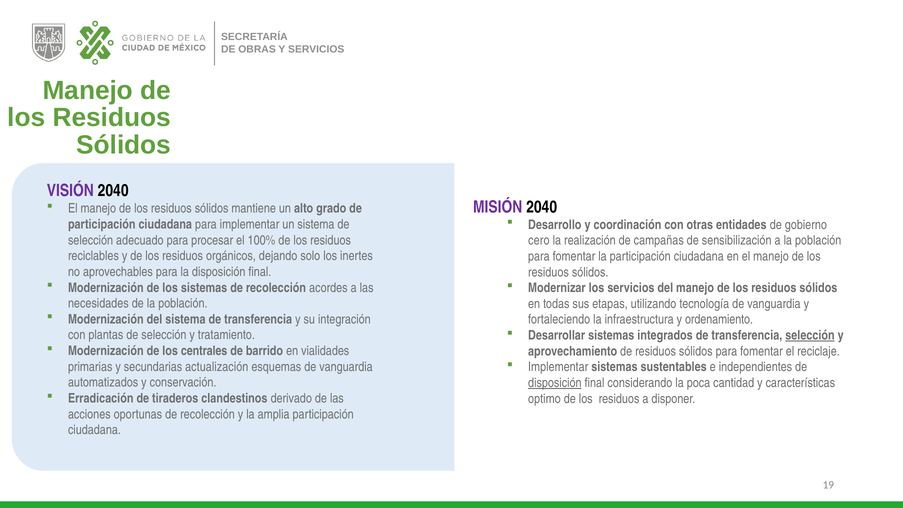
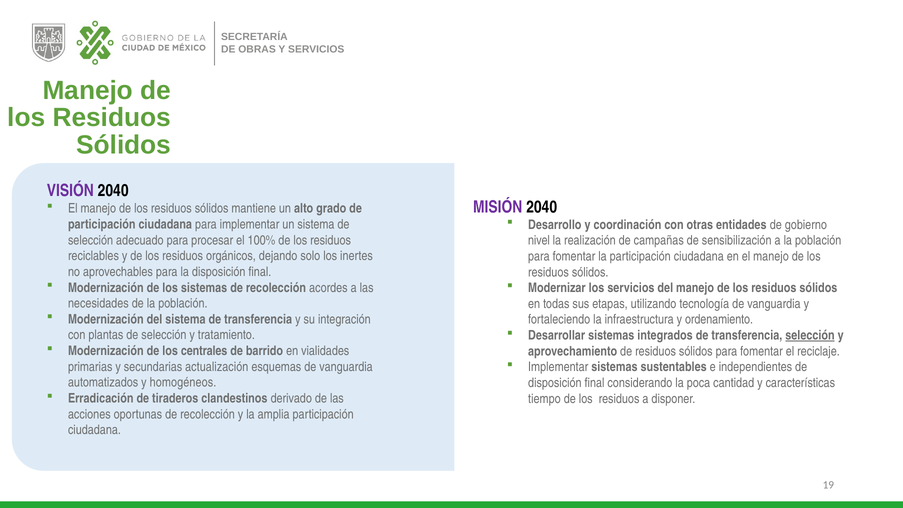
cero: cero -> nivel
conservación: conservación -> homogéneos
disposición at (555, 383) underline: present -> none
optimo: optimo -> tiempo
